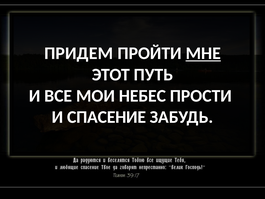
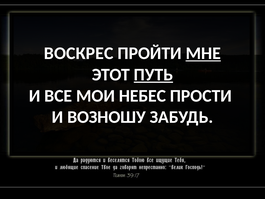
ПРИДЕМ: ПРИДЕМ -> ВОСКРЕС
ПУТЬ underline: none -> present
СПАСЕНИЕ: СПАСЕНИЕ -> ВОЗНОШУ
